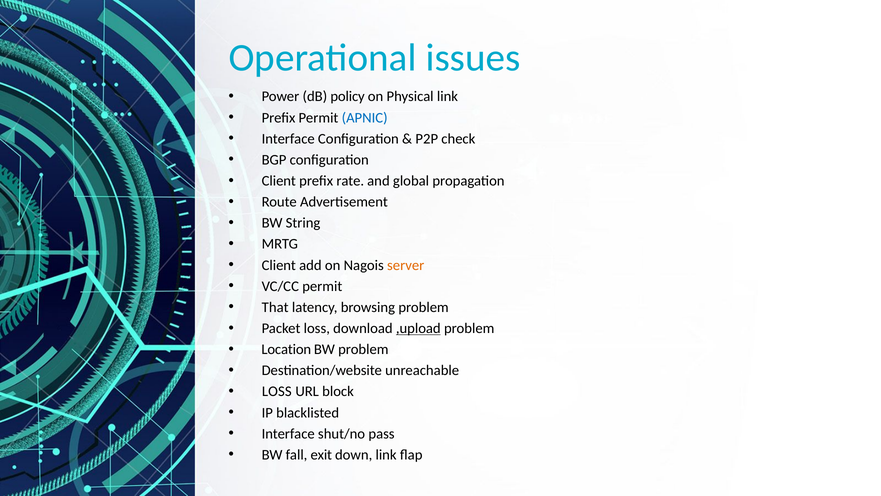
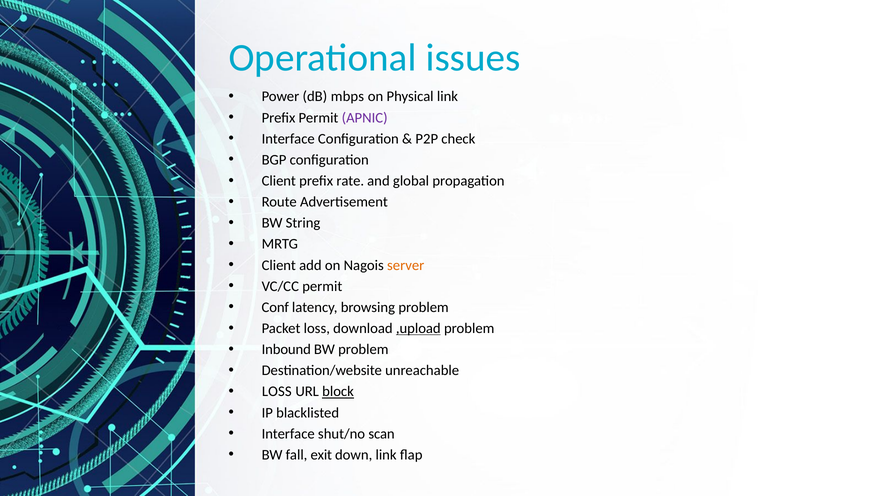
policy: policy -> mbps
APNIC colour: blue -> purple
That: That -> Conf
Location: Location -> Inbound
block underline: none -> present
pass: pass -> scan
